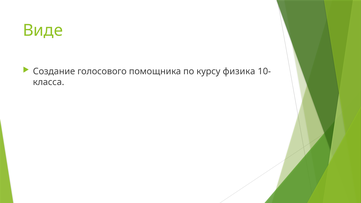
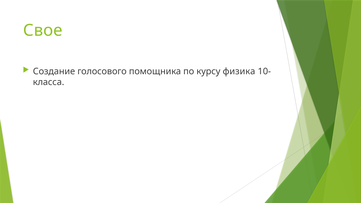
Виде: Виде -> Свое
